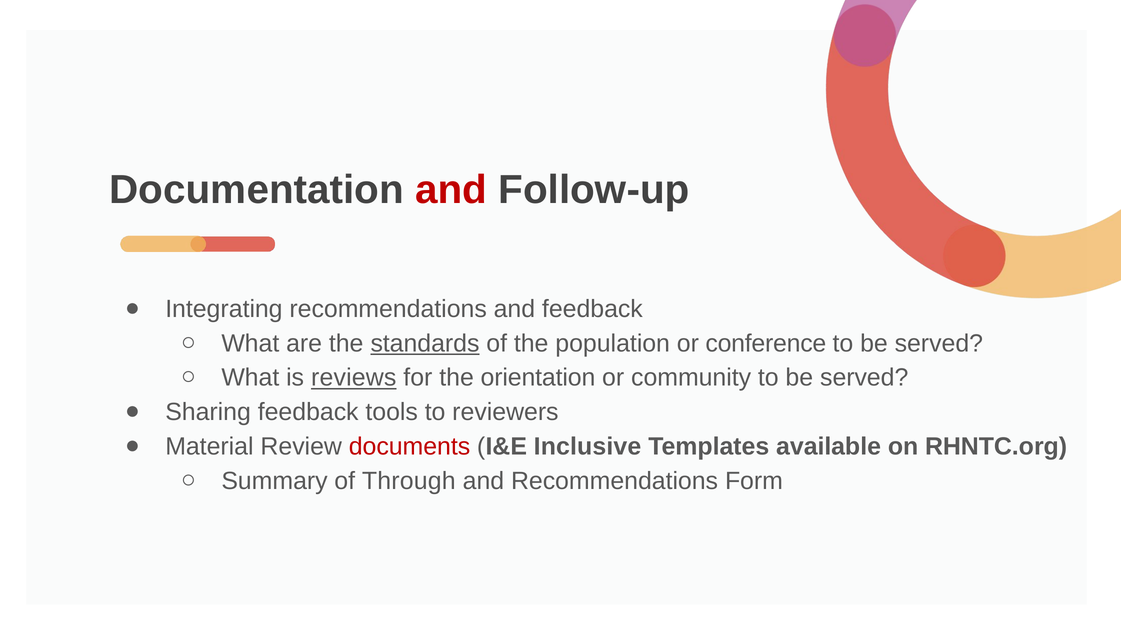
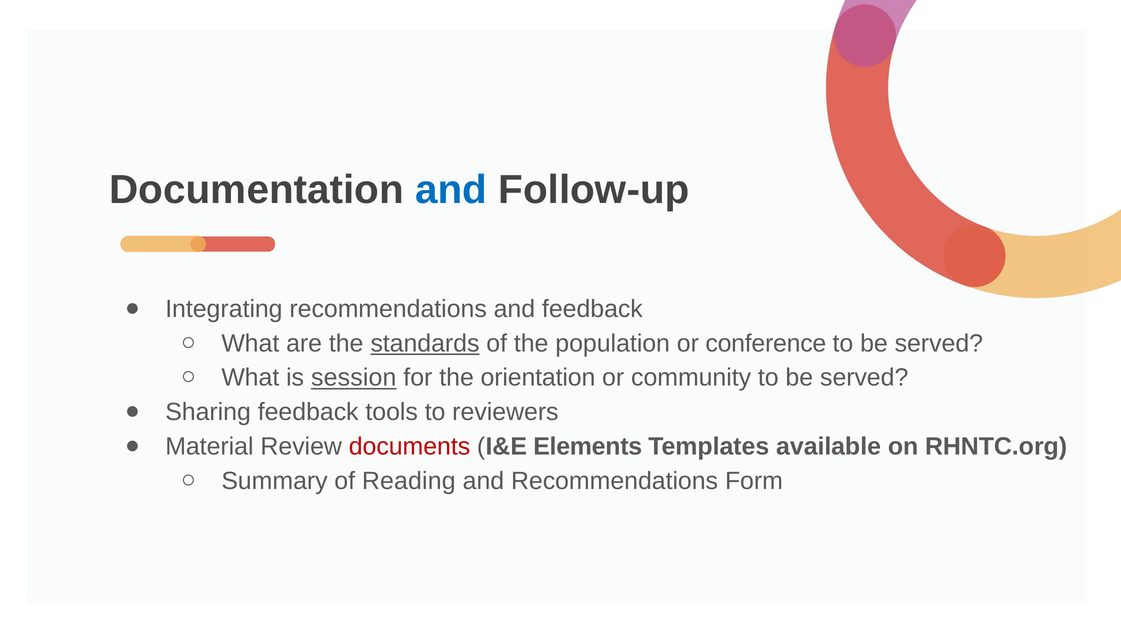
and at (451, 190) colour: red -> blue
reviews: reviews -> session
Inclusive: Inclusive -> Elements
Through: Through -> Reading
